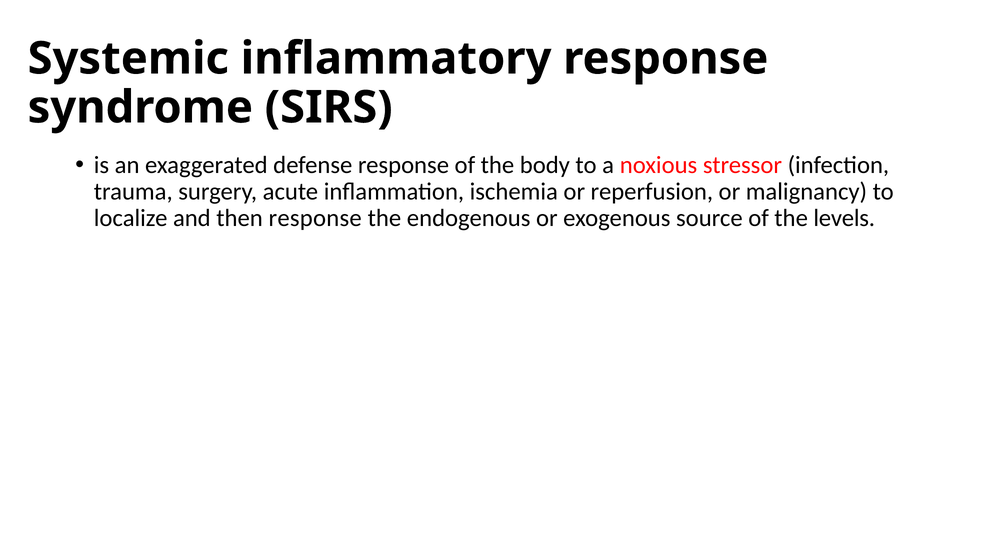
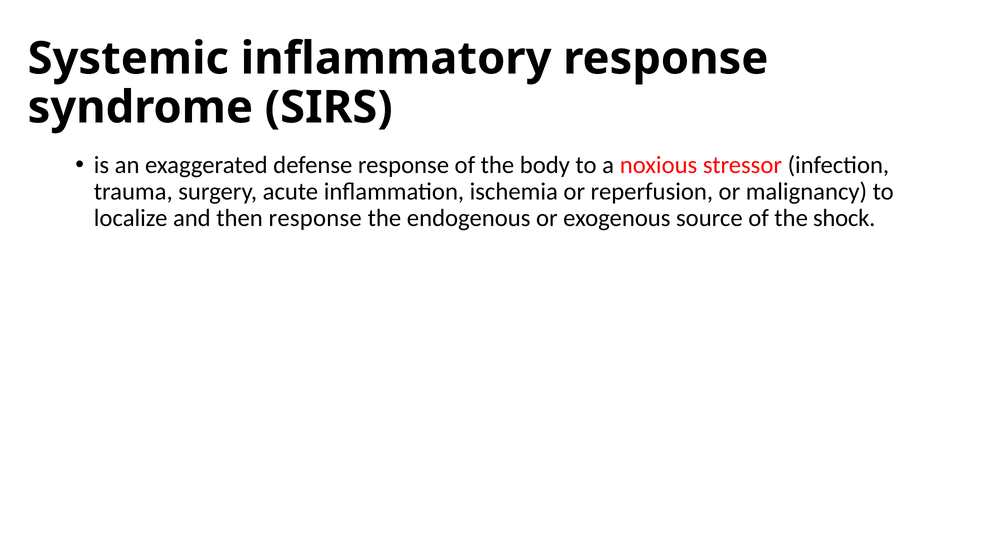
levels: levels -> shock
